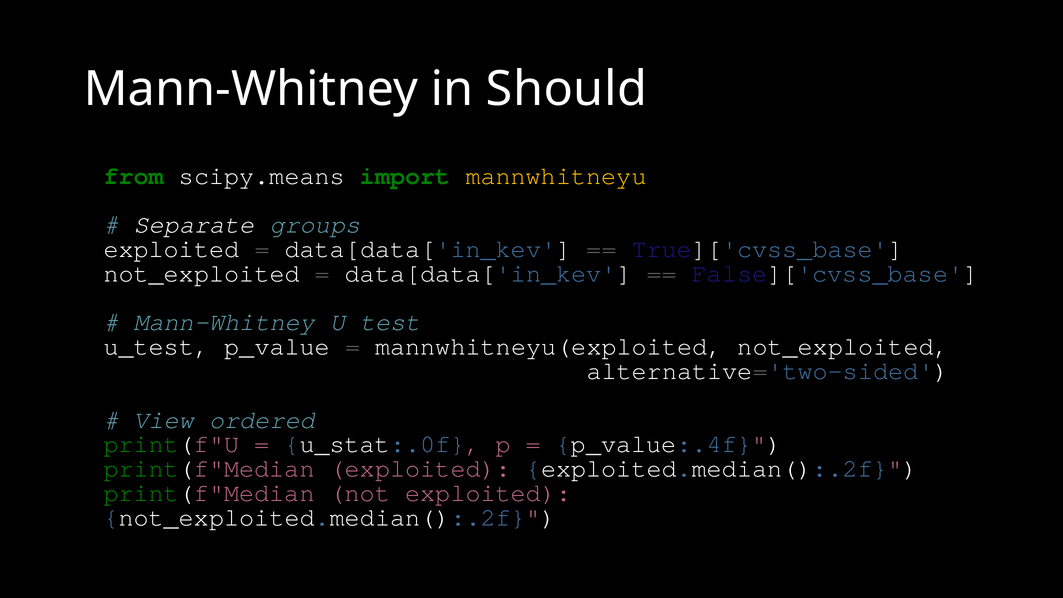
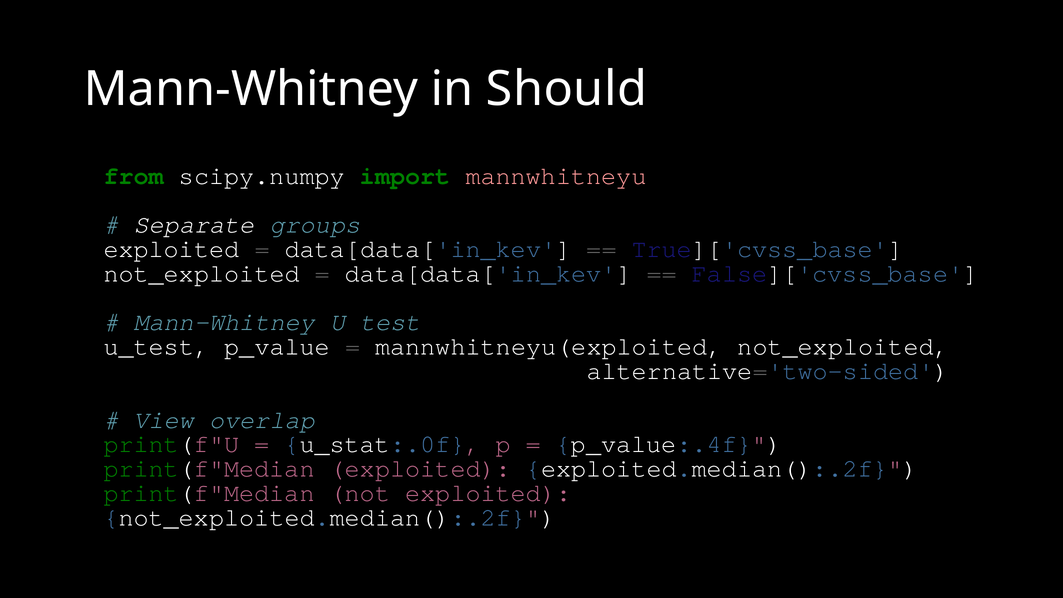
scipy.means: scipy.means -> scipy.numpy
mannwhitneyu colour: yellow -> pink
ordered: ordered -> overlap
